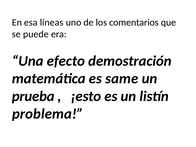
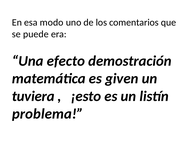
líneas: líneas -> modo
same: same -> given
prueba: prueba -> tuviera
